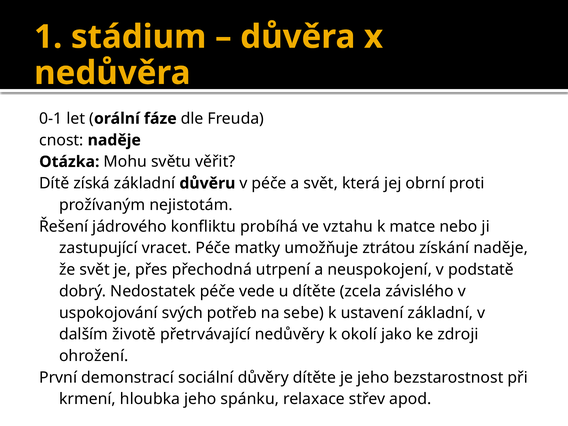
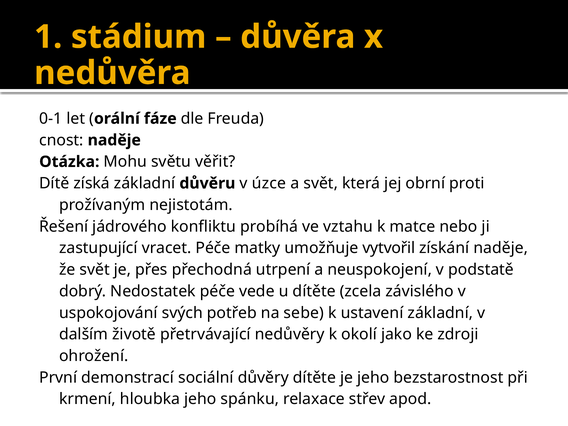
v péče: péče -> úzce
ztrátou: ztrátou -> vytvořil
